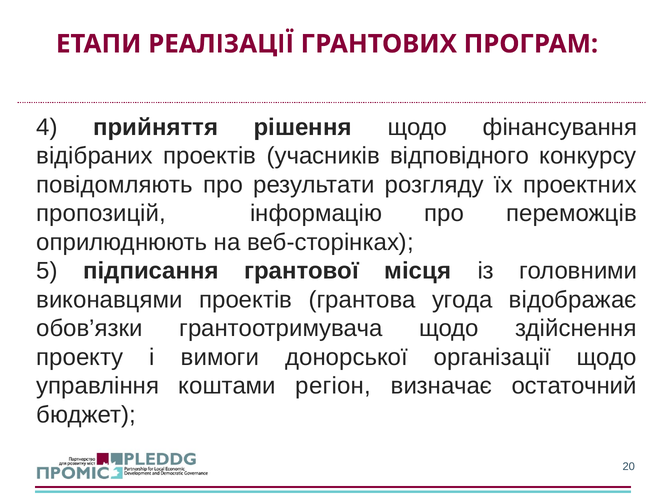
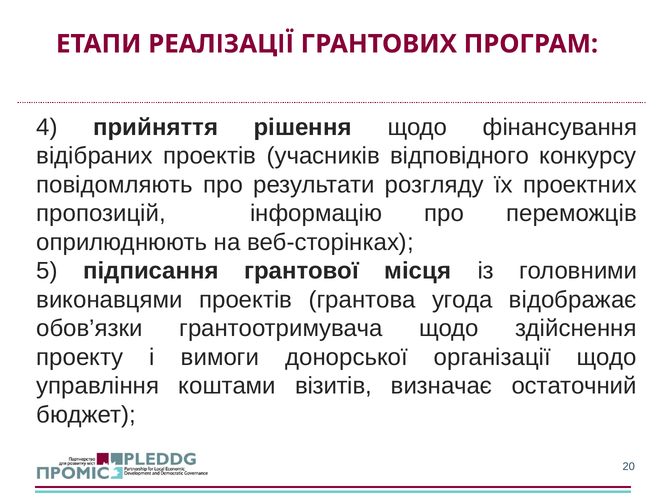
регіон: регіон -> візитів
